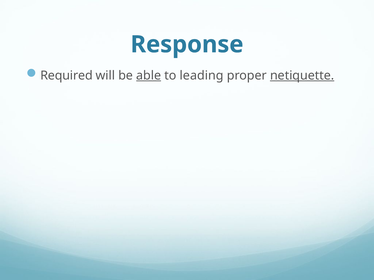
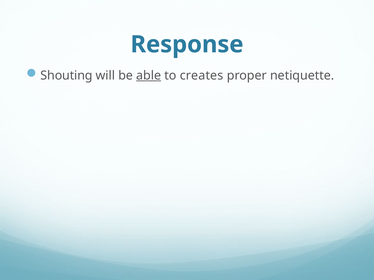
Required: Required -> Shouting
leading: leading -> creates
netiquette underline: present -> none
